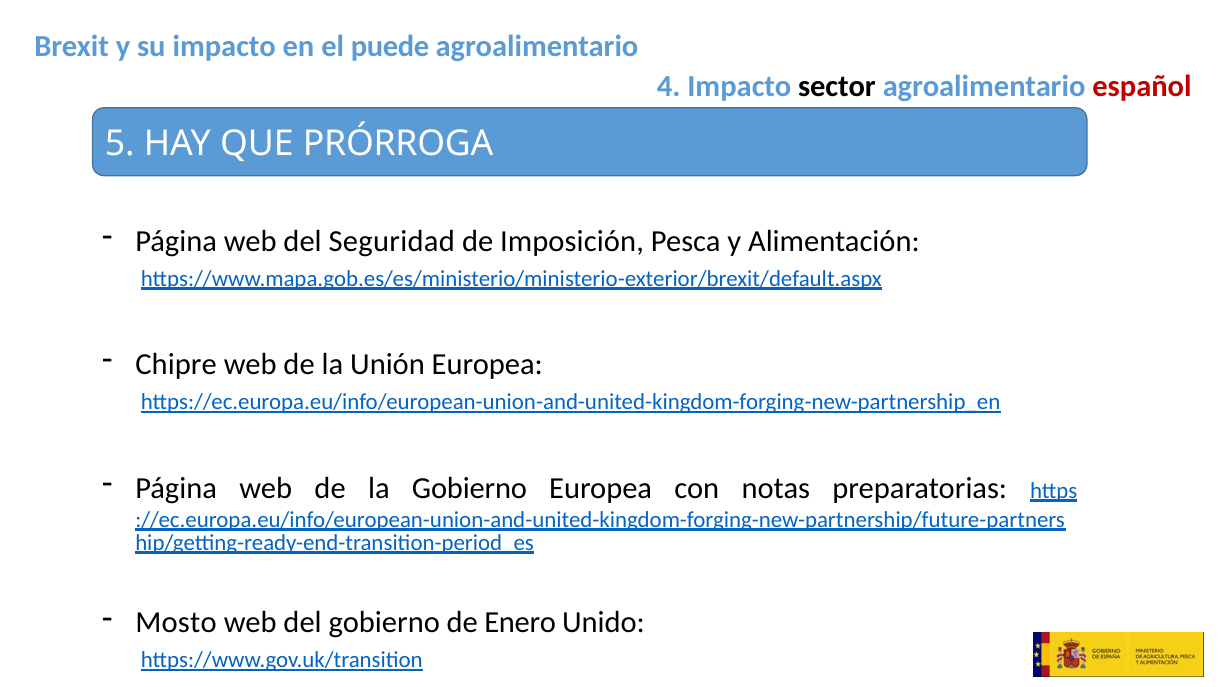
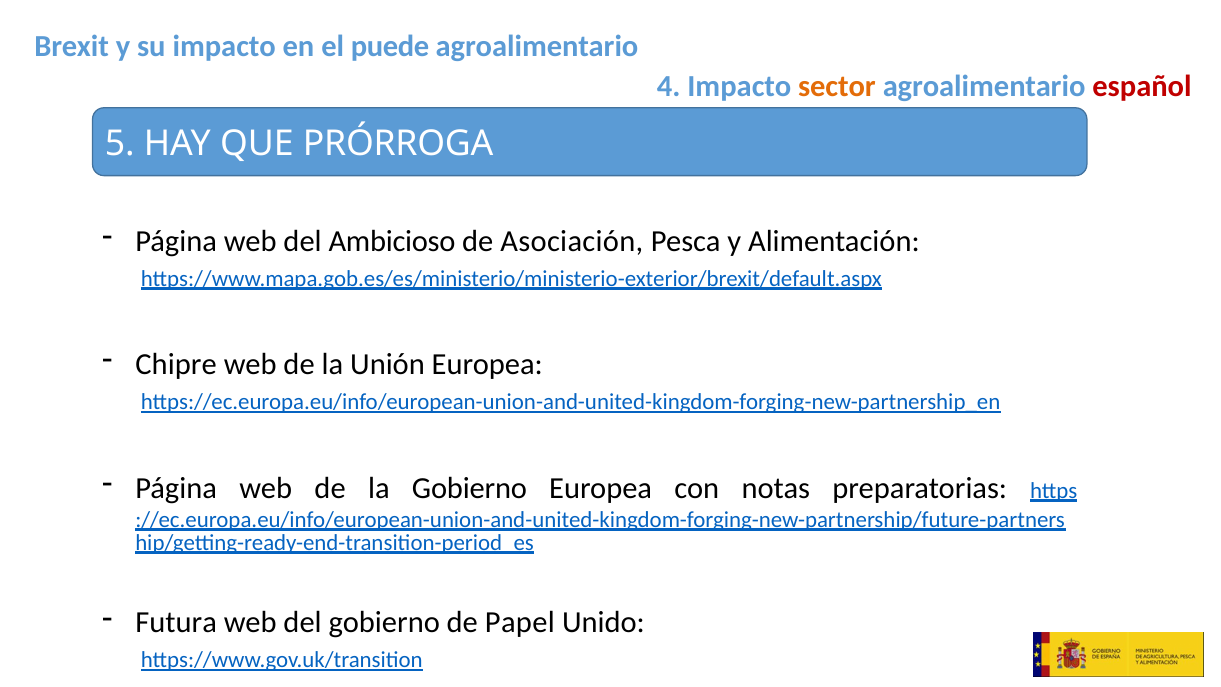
sector colour: black -> orange
Seguridad: Seguridad -> Ambicioso
Imposición: Imposición -> Asociación
Mosto: Mosto -> Futura
Enero: Enero -> Papel
